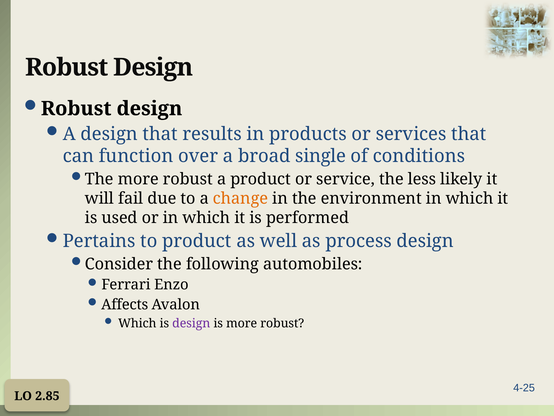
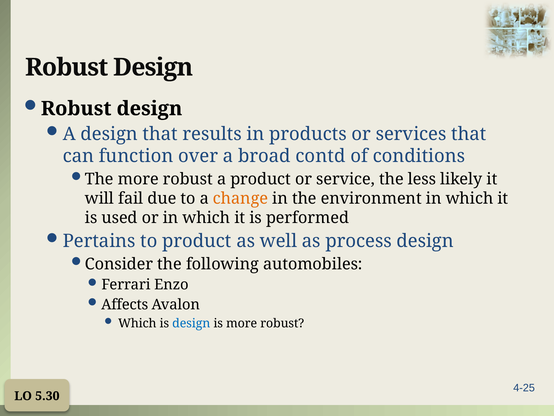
single: single -> contd
design at (191, 323) colour: purple -> blue
2.85: 2.85 -> 5.30
